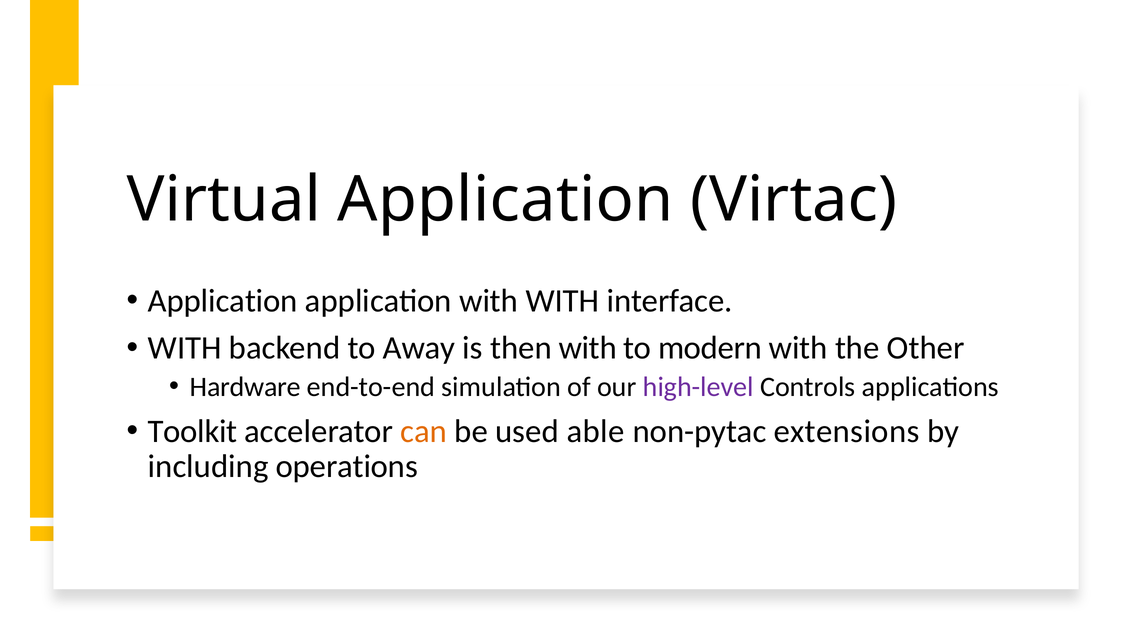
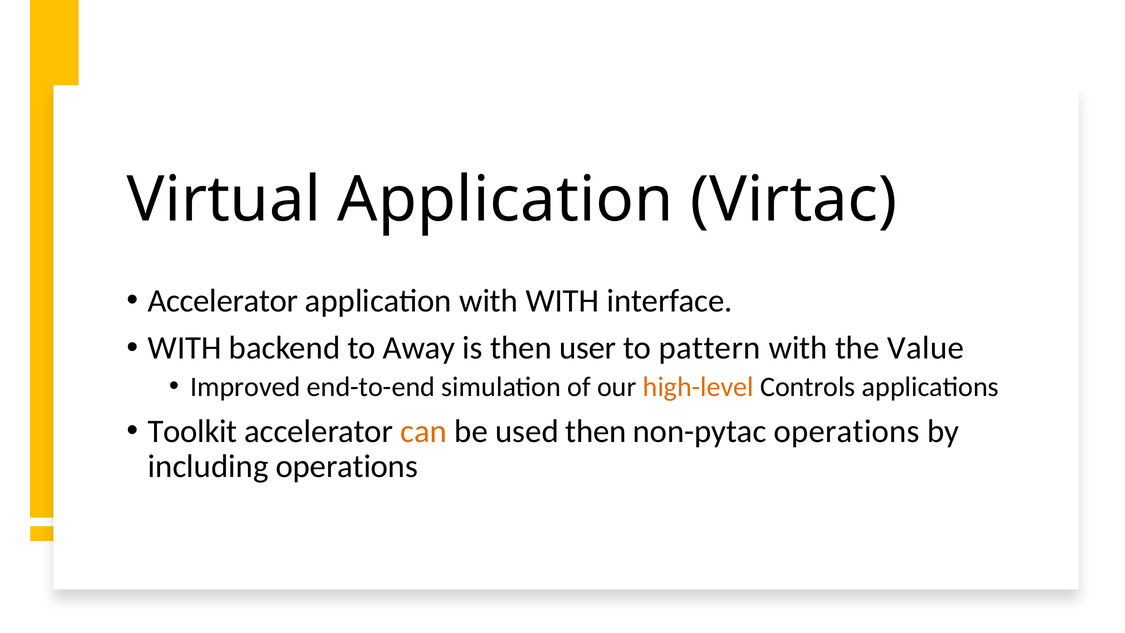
Application at (223, 301): Application -> Accelerator
then with: with -> user
modern: modern -> pattern
Other: Other -> Value
Hardware: Hardware -> Improved
high-level colour: purple -> orange
used able: able -> then
non-pytac extensions: extensions -> operations
